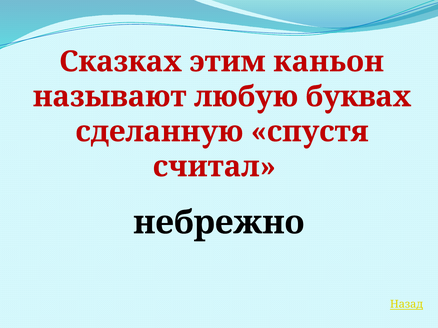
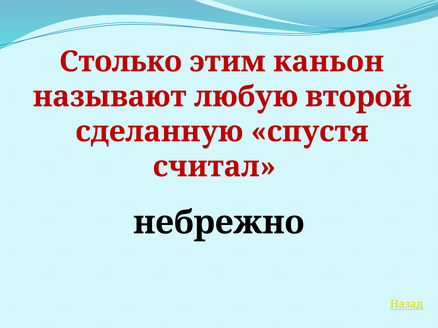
Сказках: Сказках -> Столько
буквах: буквах -> второй
